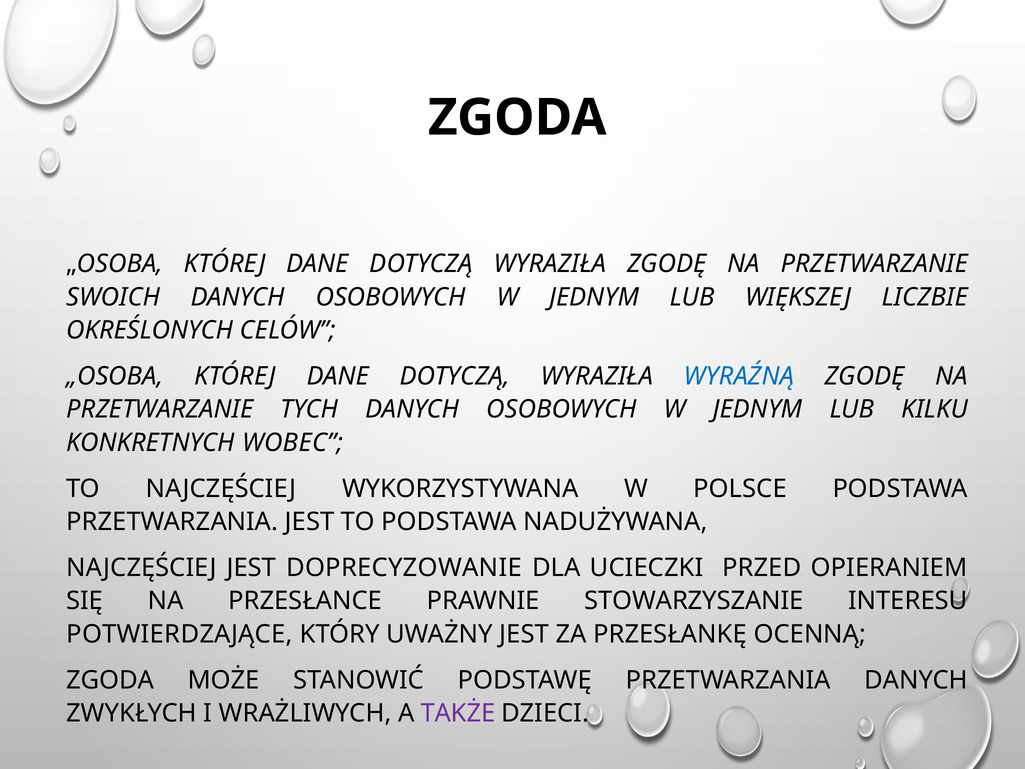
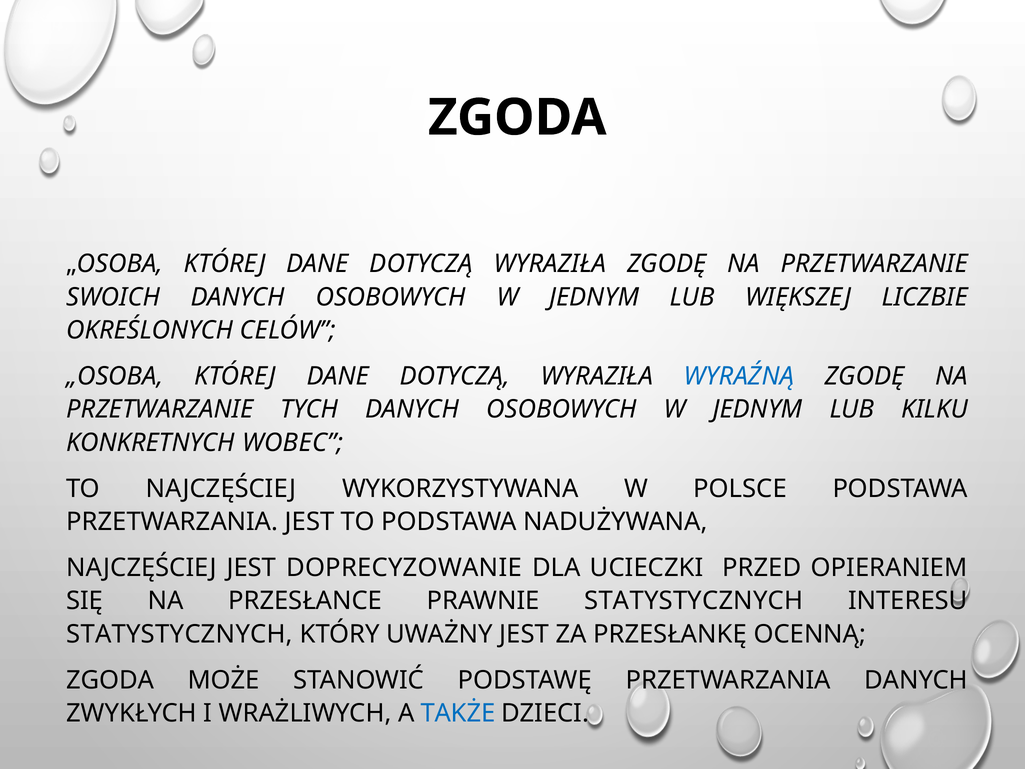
PRAWNIE STOWARZYSZANIE: STOWARZYSZANIE -> STATYSTYCZNYCH
POTWIERDZAJĄCE at (180, 634): POTWIERDZAJĄCE -> STATYSTYCZNYCH
TAKŻE colour: purple -> blue
